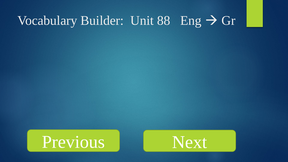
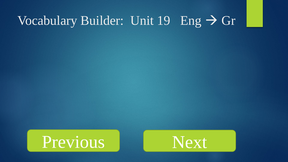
88: 88 -> 19
